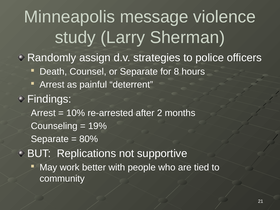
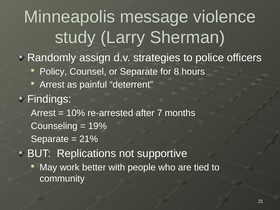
Death: Death -> Policy
2: 2 -> 7
80%: 80% -> 21%
